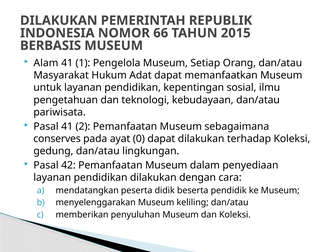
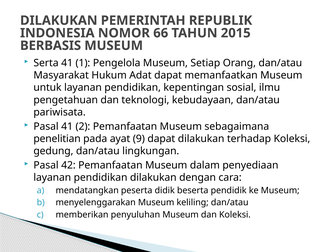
Alam: Alam -> Serta
conserves: conserves -> penelitian
0: 0 -> 9
